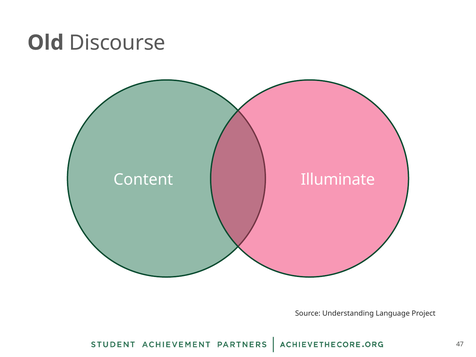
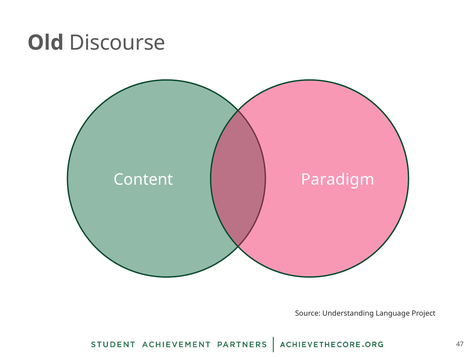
Illuminate: Illuminate -> Paradigm
